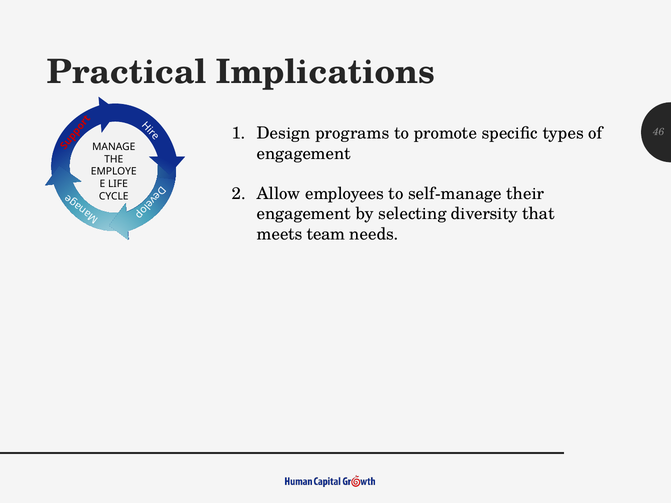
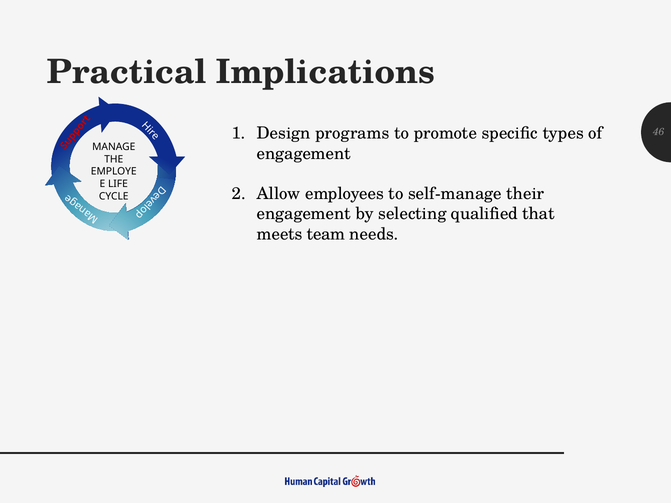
diversity: diversity -> qualified
